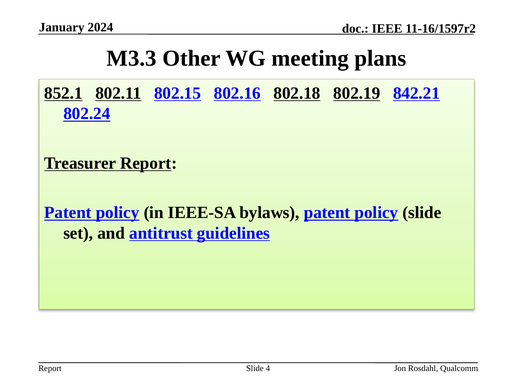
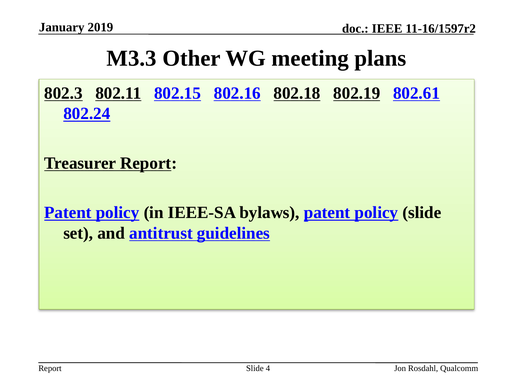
2024: 2024 -> 2019
852.1: 852.1 -> 802.3
842.21: 842.21 -> 802.61
